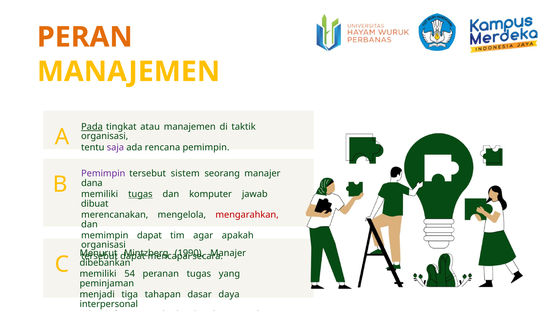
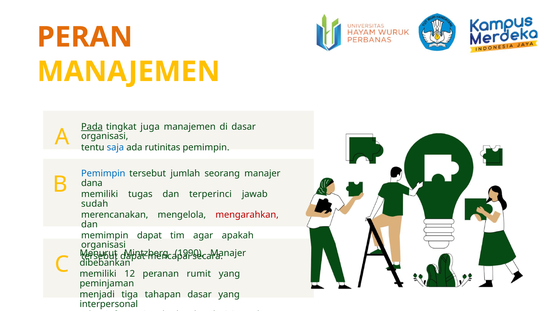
atau: atau -> juga
di taktik: taktik -> dasar
saja colour: purple -> blue
rencana: rencana -> rutinitas
Pemimpin at (103, 174) colour: purple -> blue
sistem: sistem -> jumlah
tugas at (140, 195) underline: present -> none
komputer: komputer -> terperinci
dibuat: dibuat -> sudah
54: 54 -> 12
peranan tugas: tugas -> rumit
dasar daya: daya -> yang
